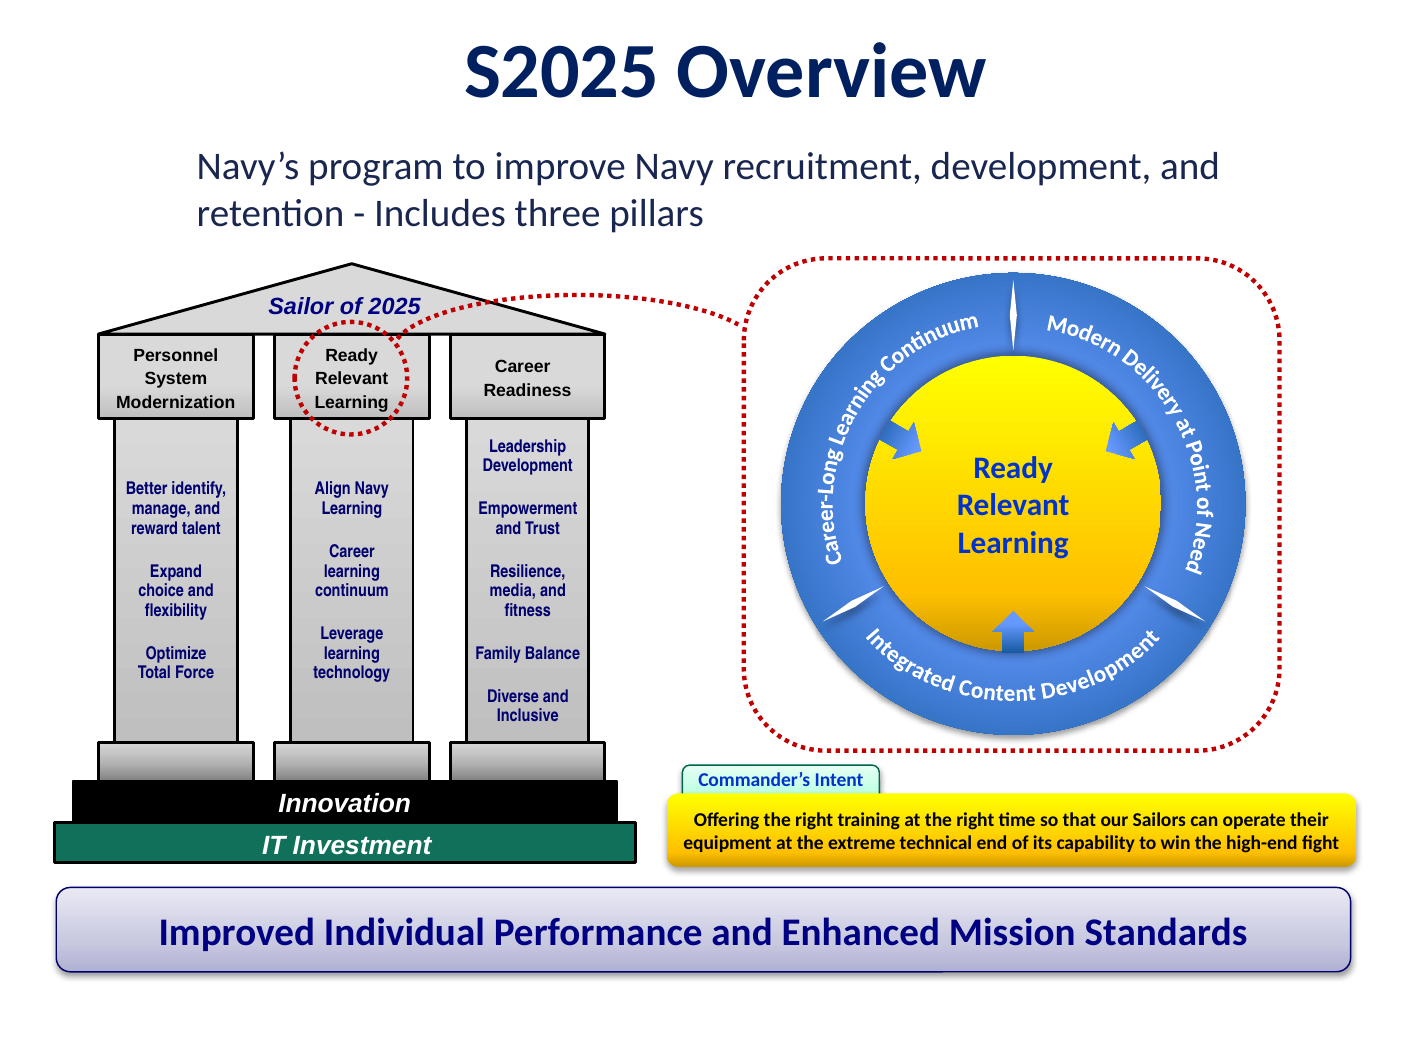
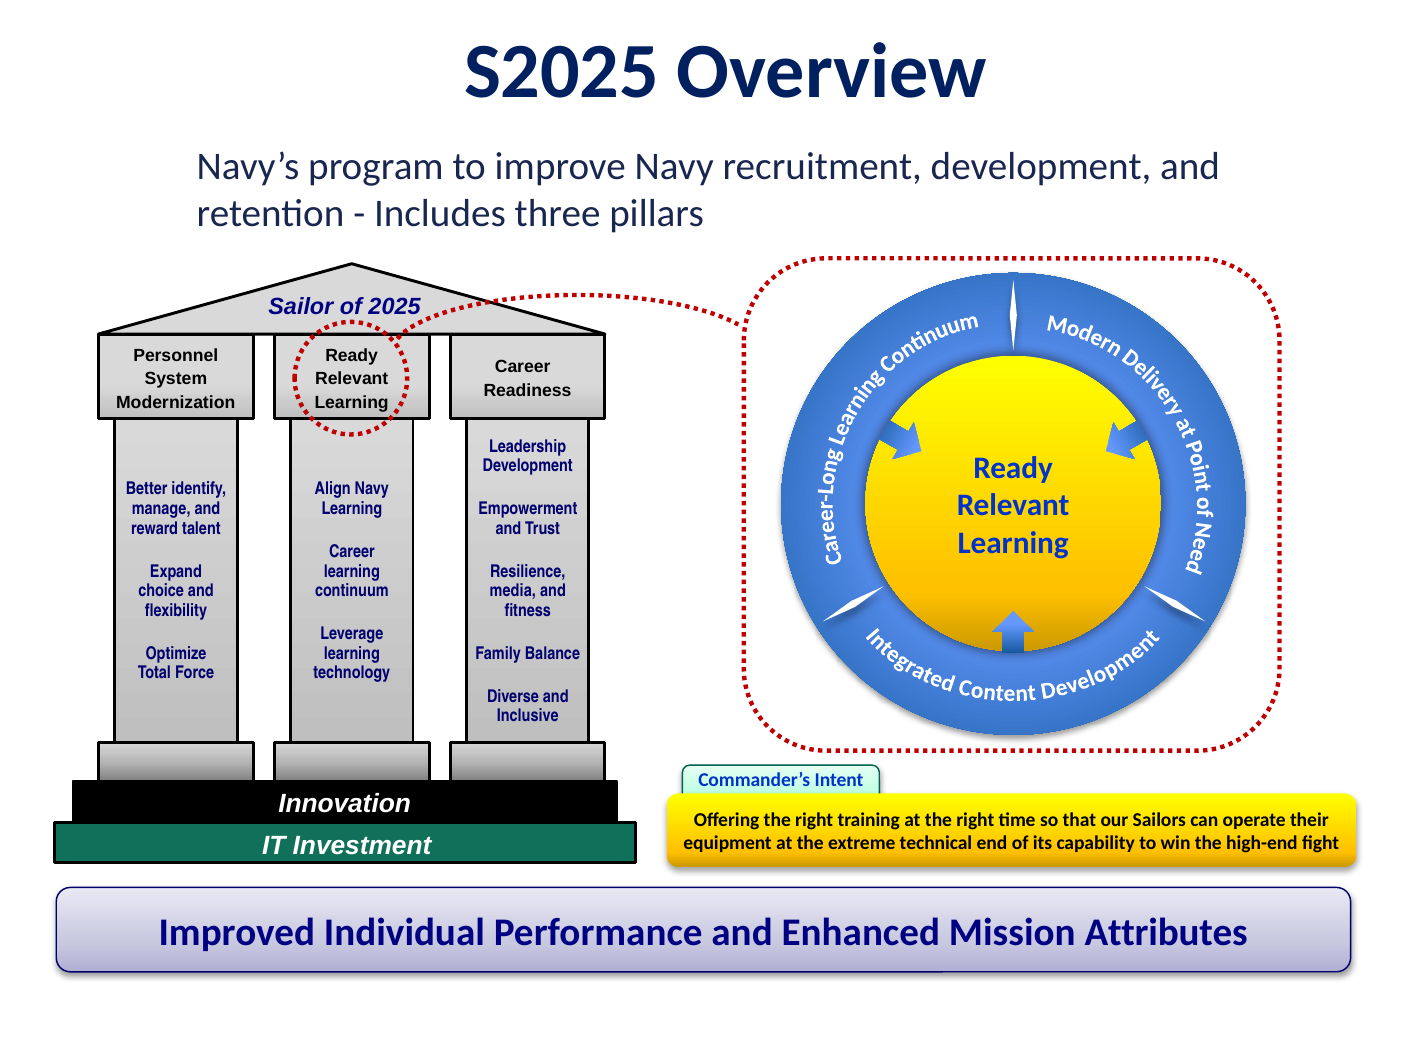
Standards: Standards -> Attributes
